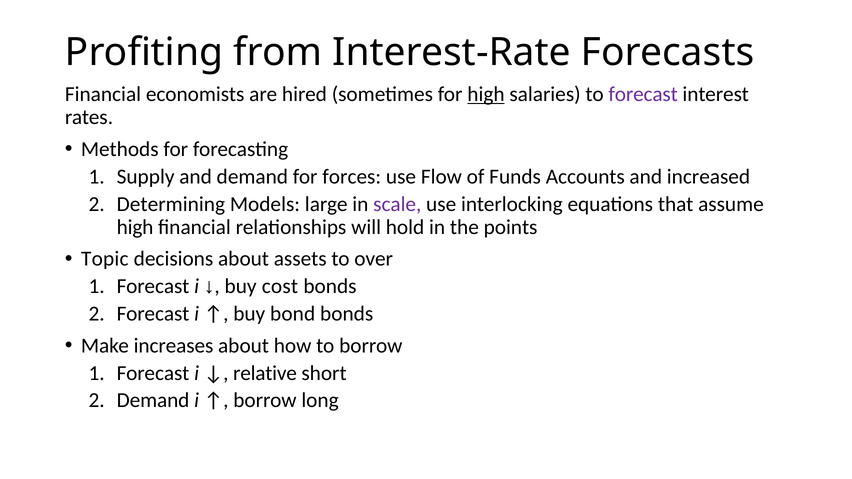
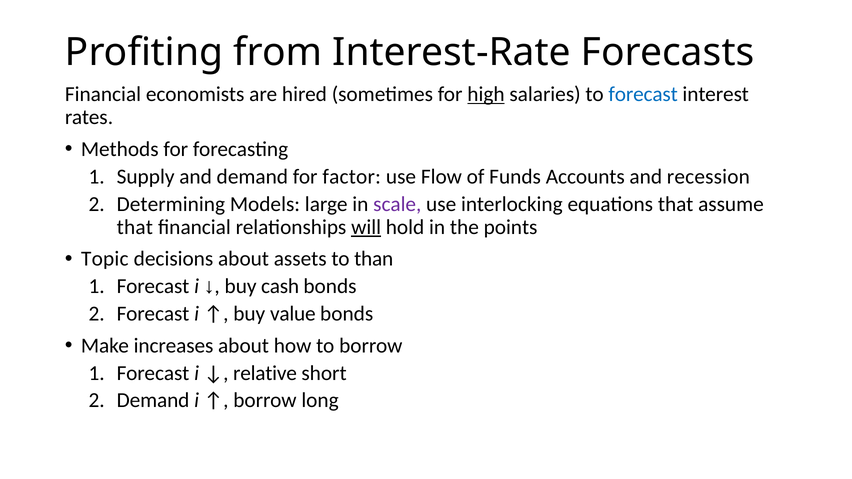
forecast at (643, 94) colour: purple -> blue
forces: forces -> factor
increased: increased -> recession
high at (135, 227): high -> that
will underline: none -> present
over: over -> than
cost: cost -> cash
bond: bond -> value
